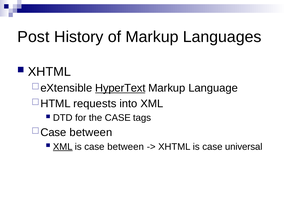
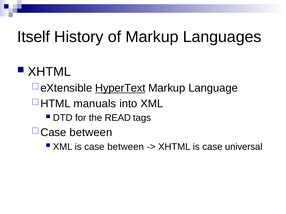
Post: Post -> Itself
requests: requests -> manuals
the CASE: CASE -> READ
XML at (63, 147) underline: present -> none
